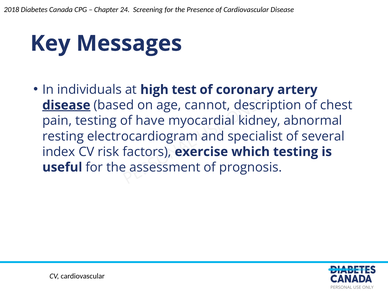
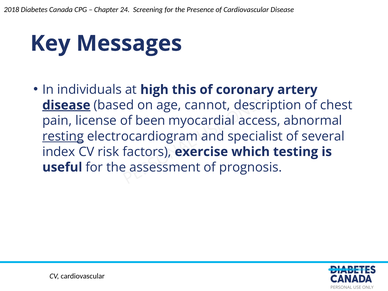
test: test -> this
pain testing: testing -> license
have: have -> been
kidney: kidney -> access
resting underline: none -> present
